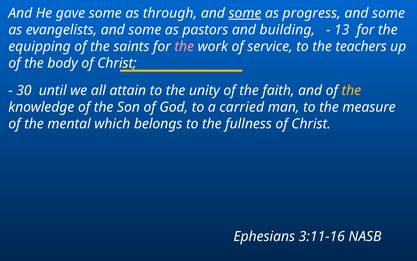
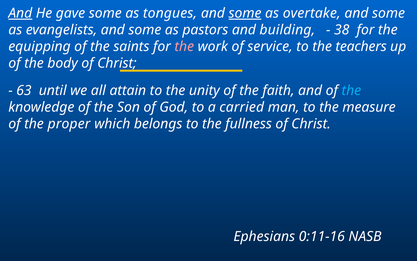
And at (20, 13) underline: none -> present
through: through -> tongues
progress: progress -> overtake
13: 13 -> 38
30: 30 -> 63
the at (351, 90) colour: yellow -> light blue
mental: mental -> proper
3:11-16: 3:11-16 -> 0:11-16
